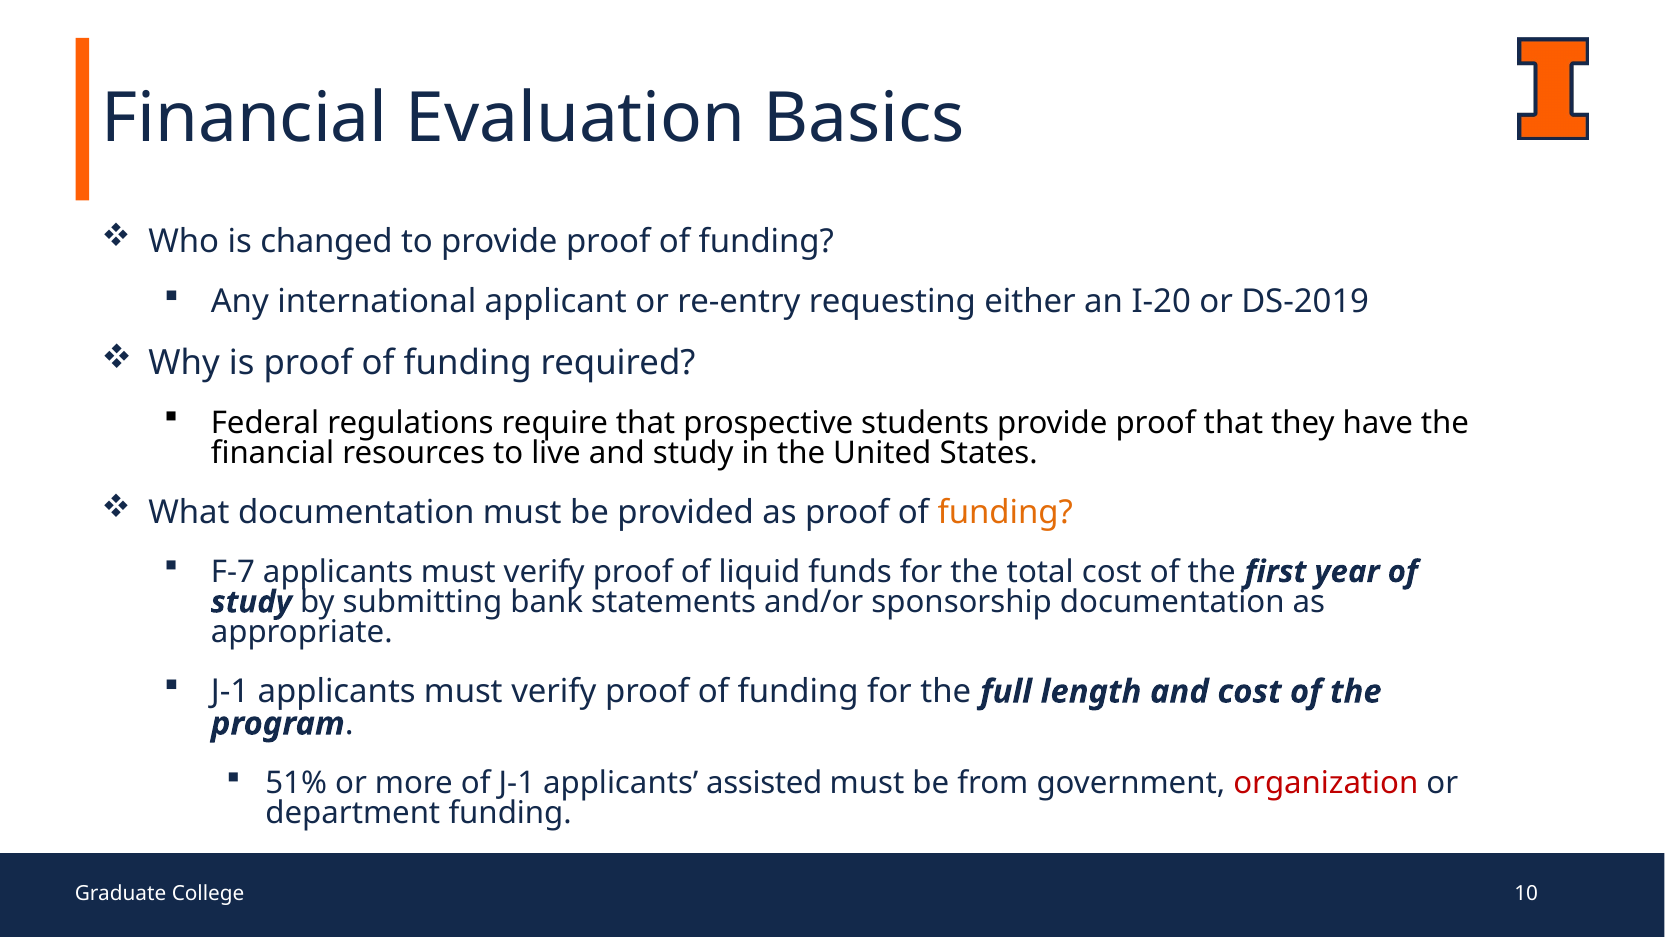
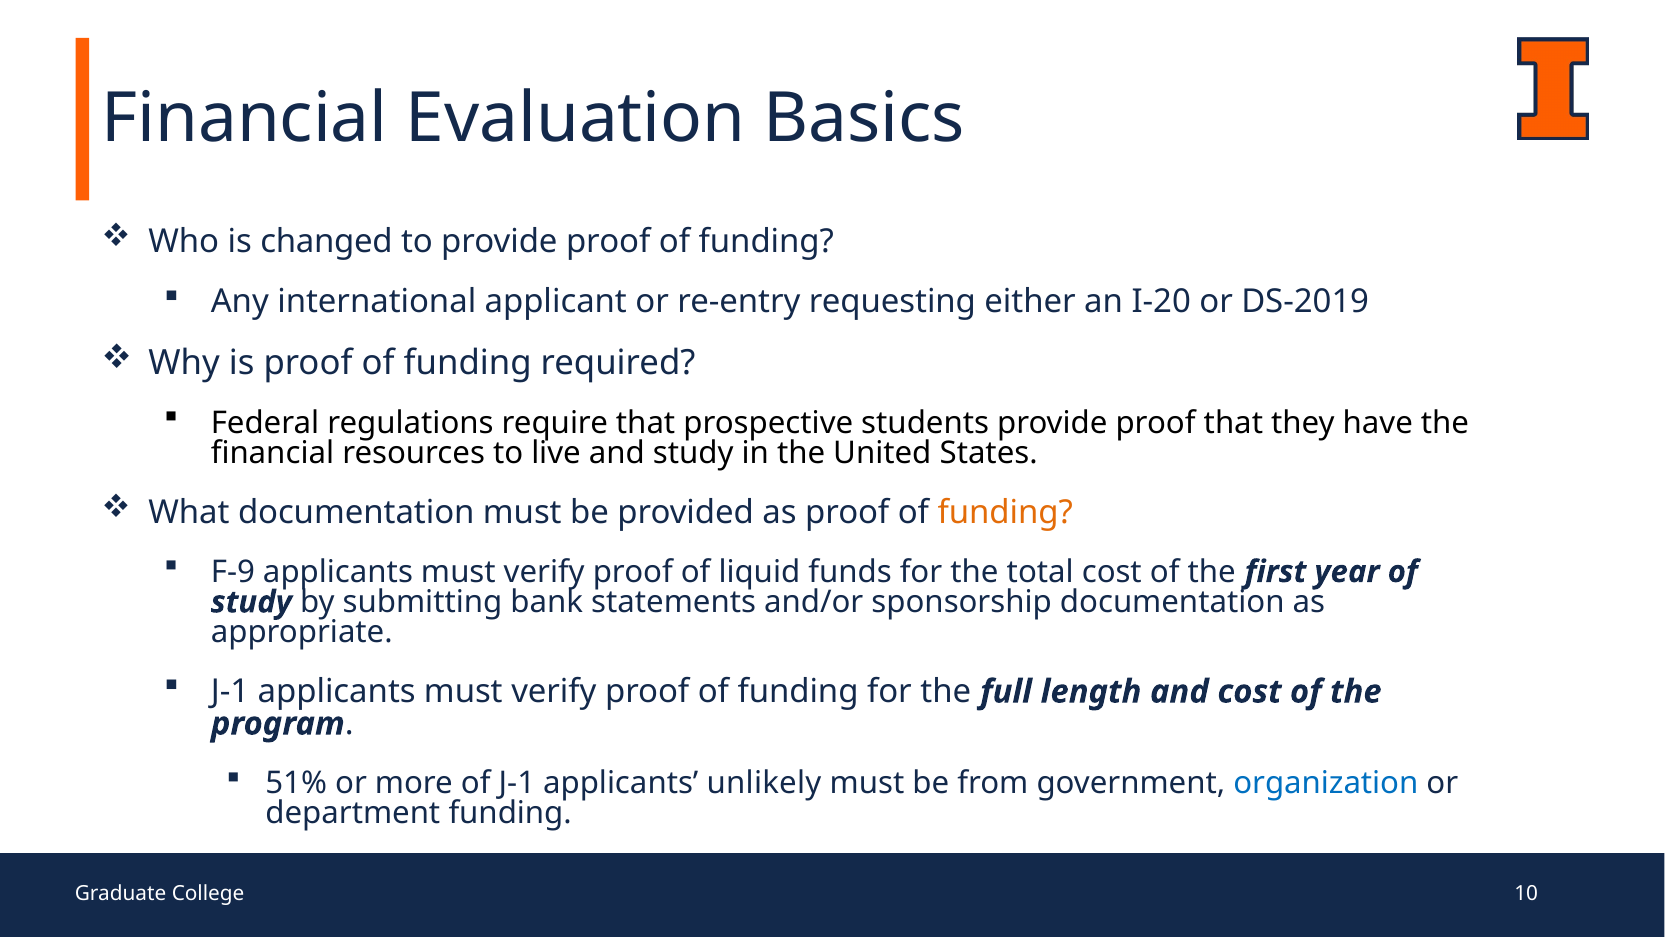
F-7: F-7 -> F-9
assisted: assisted -> unlikely
organization colour: red -> blue
